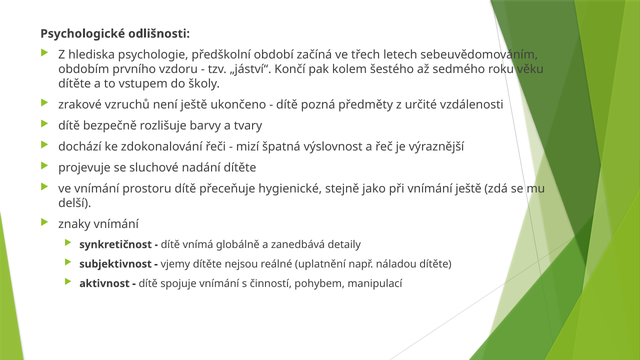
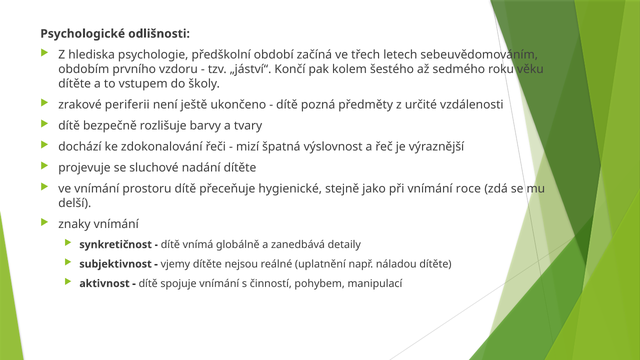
vzruchů: vzruchů -> periferii
vnímání ještě: ještě -> roce
